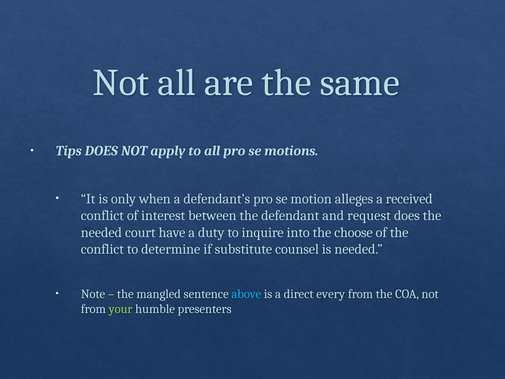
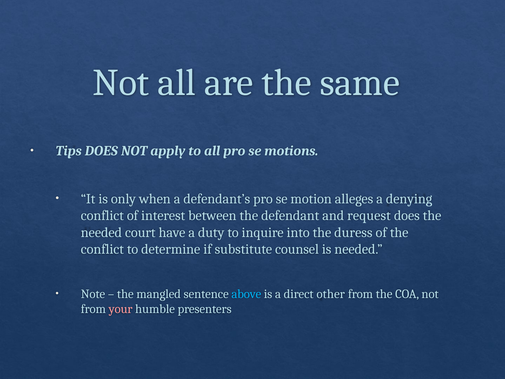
received: received -> denying
choose: choose -> duress
every: every -> other
your colour: light green -> pink
